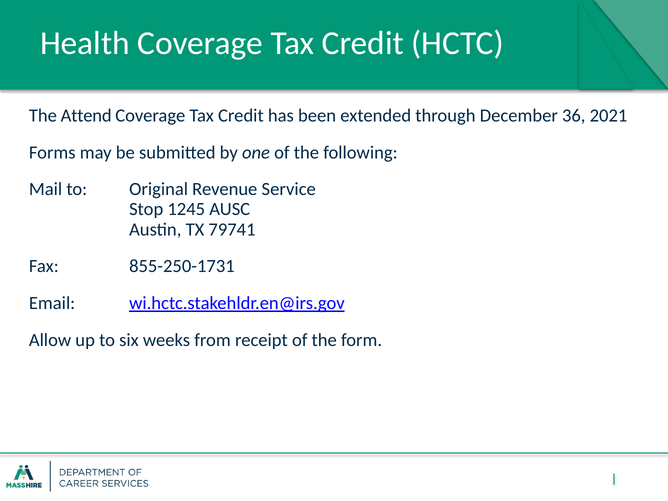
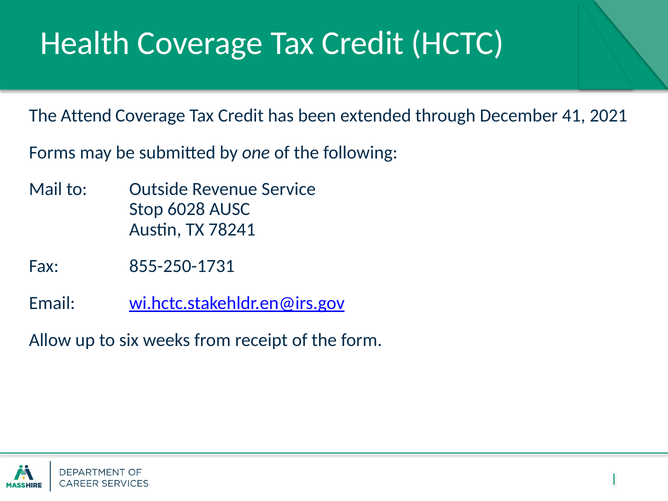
36: 36 -> 41
Original: Original -> Outside
1245: 1245 -> 6028
79741: 79741 -> 78241
